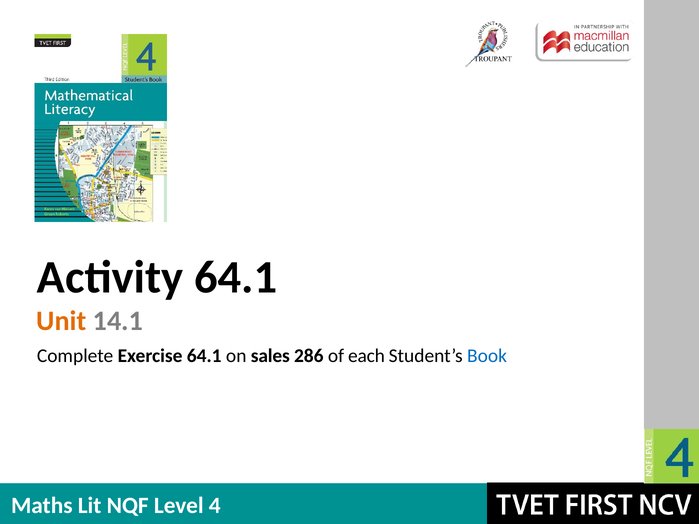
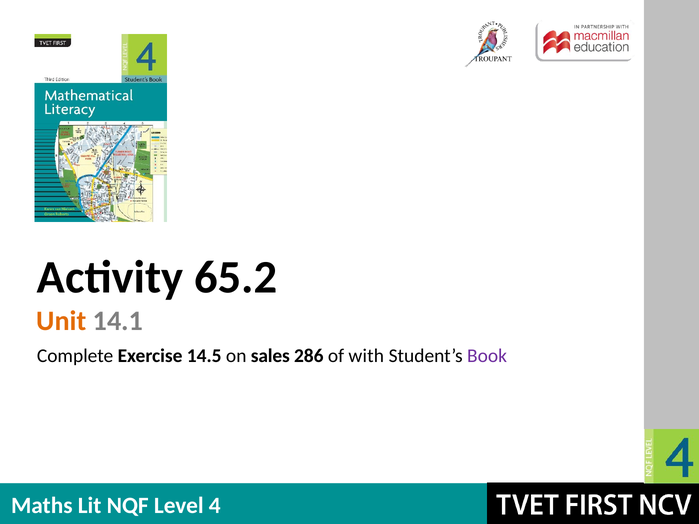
Activity 64.1: 64.1 -> 65.2
Exercise 64.1: 64.1 -> 14.5
each: each -> with
Book colour: blue -> purple
